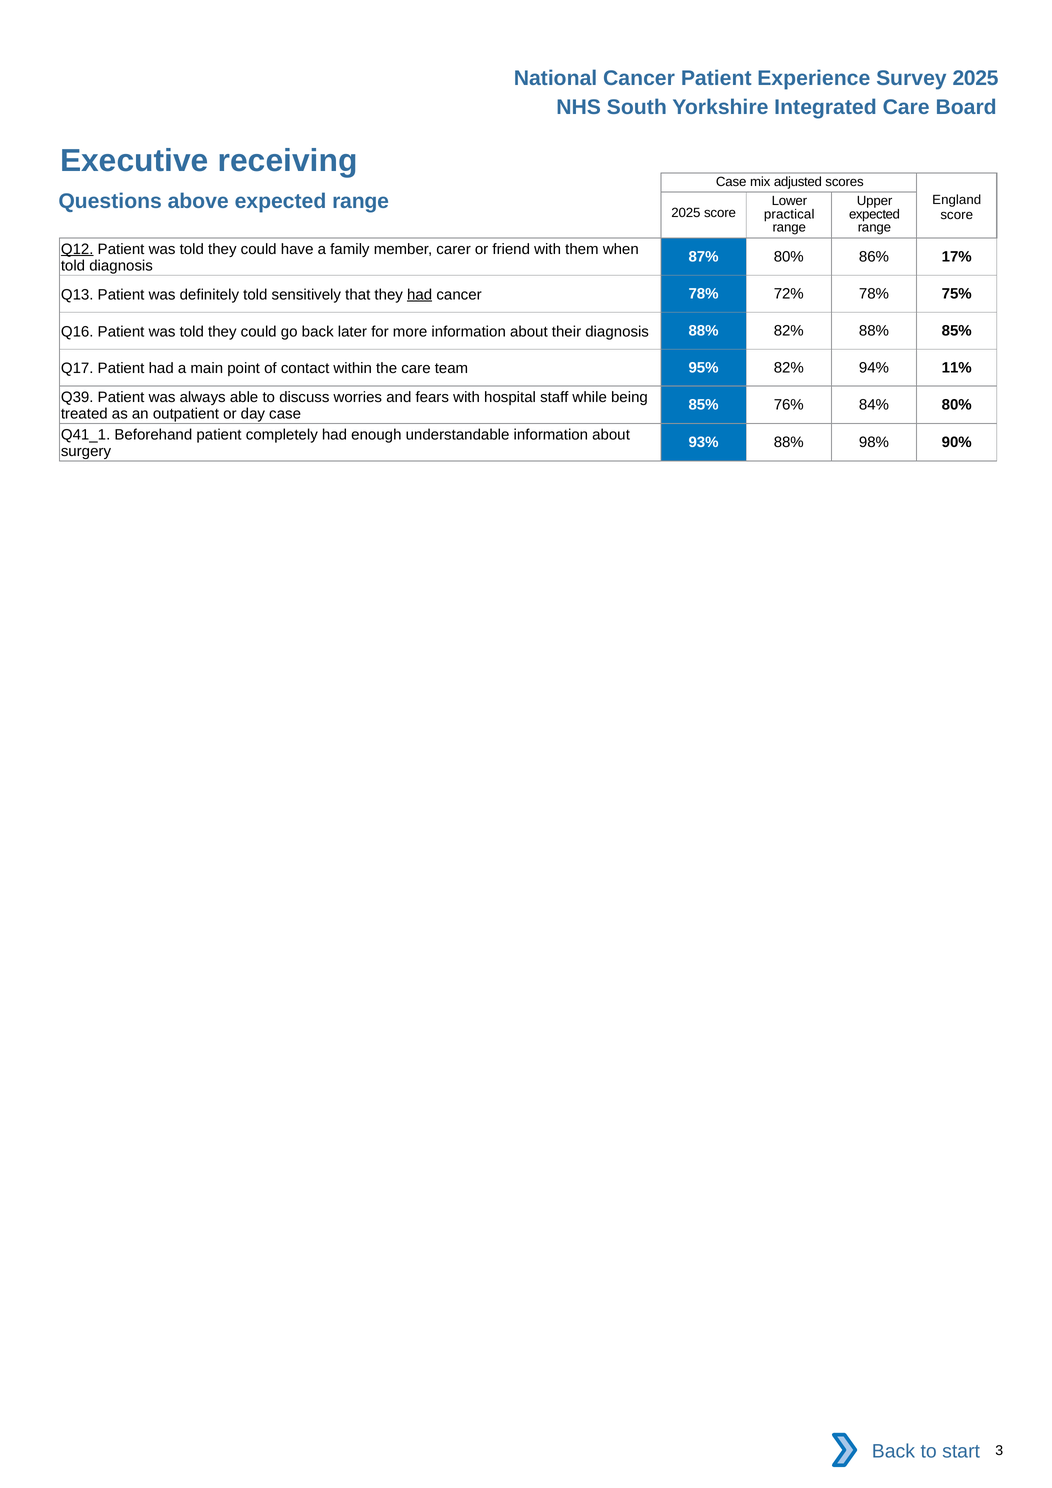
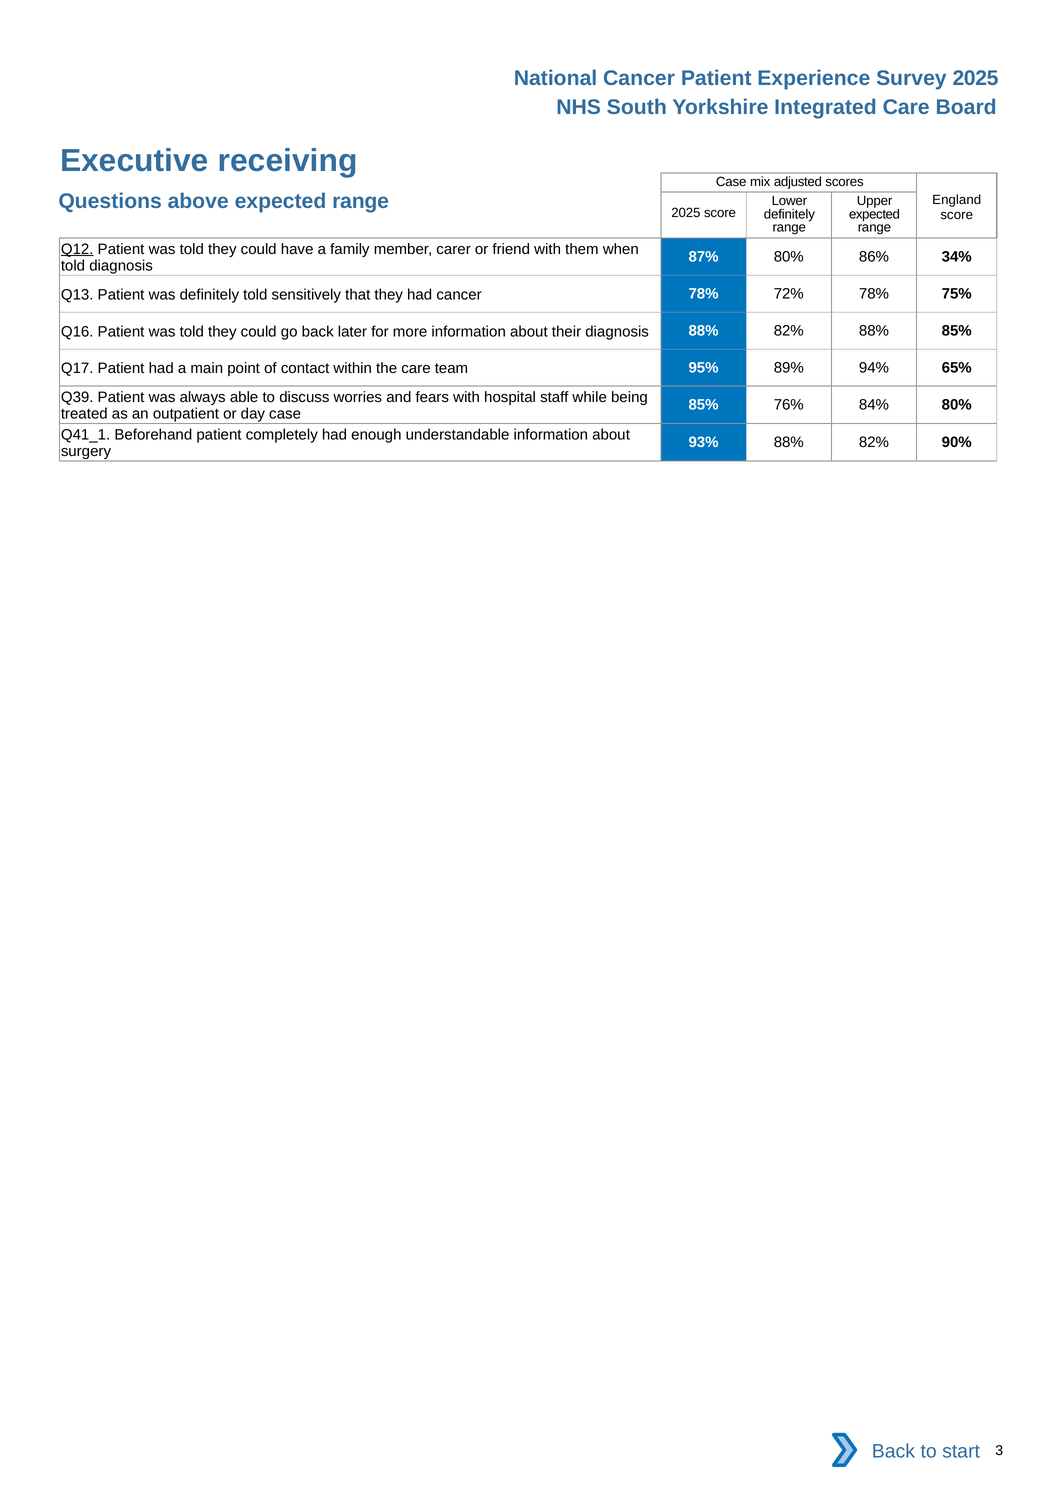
practical at (789, 214): practical -> definitely
17%: 17% -> 34%
had at (420, 295) underline: present -> none
95% 82%: 82% -> 89%
11%: 11% -> 65%
93% 88% 98%: 98% -> 82%
